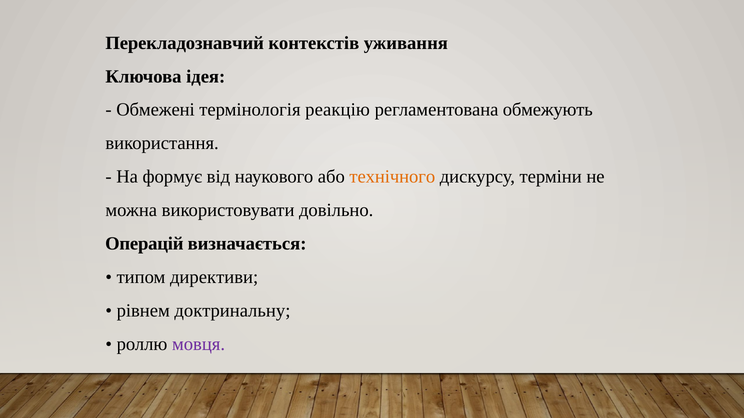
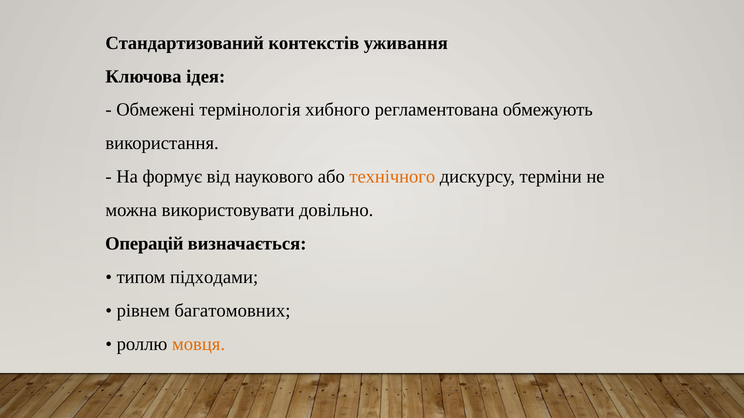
Перекладознавчий: Перекладознавчий -> Стандартизований
реакцію: реакцію -> хибного
директиви: директиви -> підходами
доктринальну: доктринальну -> багатомовних
мовця colour: purple -> orange
